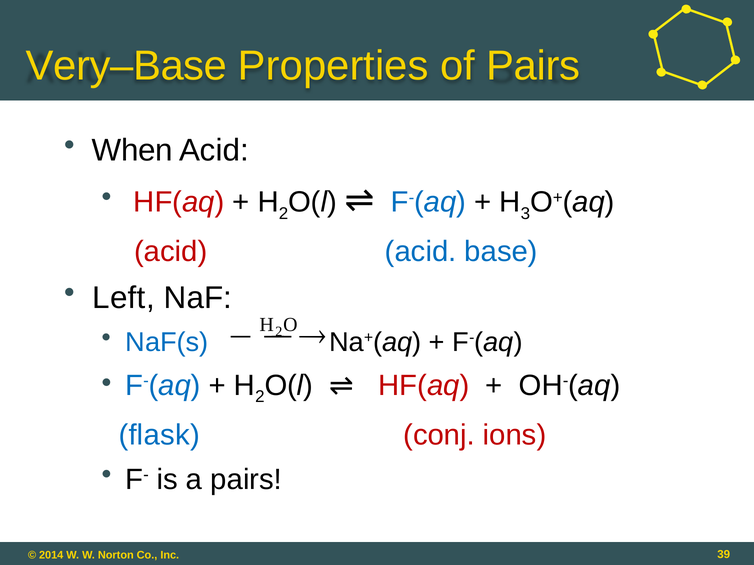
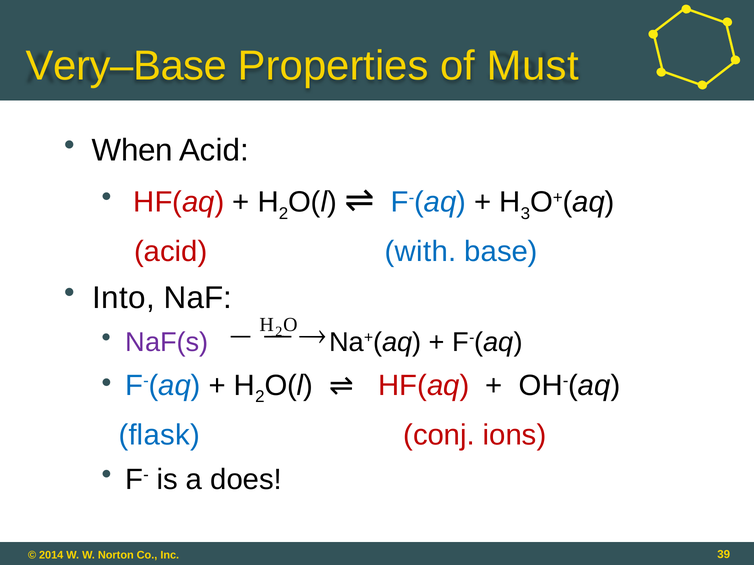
of Pairs: Pairs -> Must
acid acid: acid -> with
Left: Left -> Into
NaF(s colour: blue -> purple
a pairs: pairs -> does
